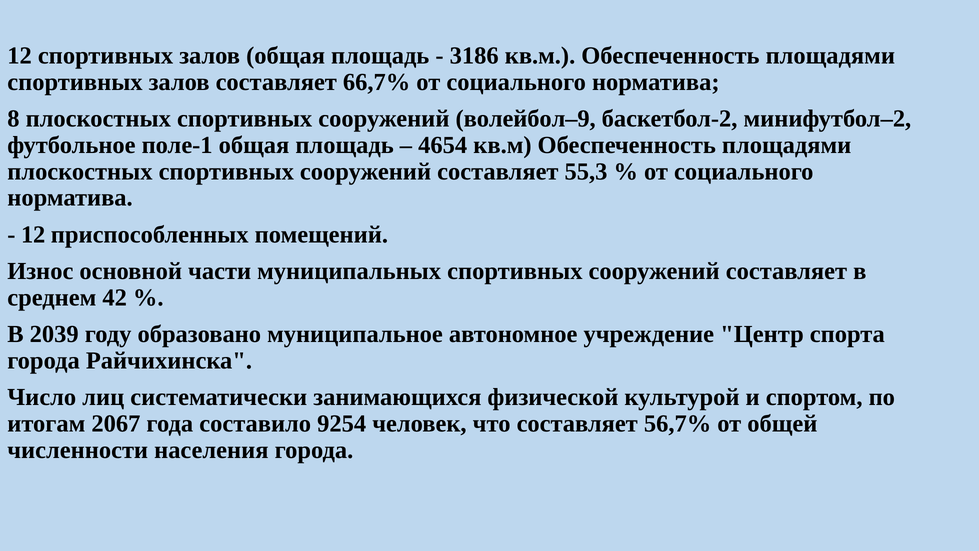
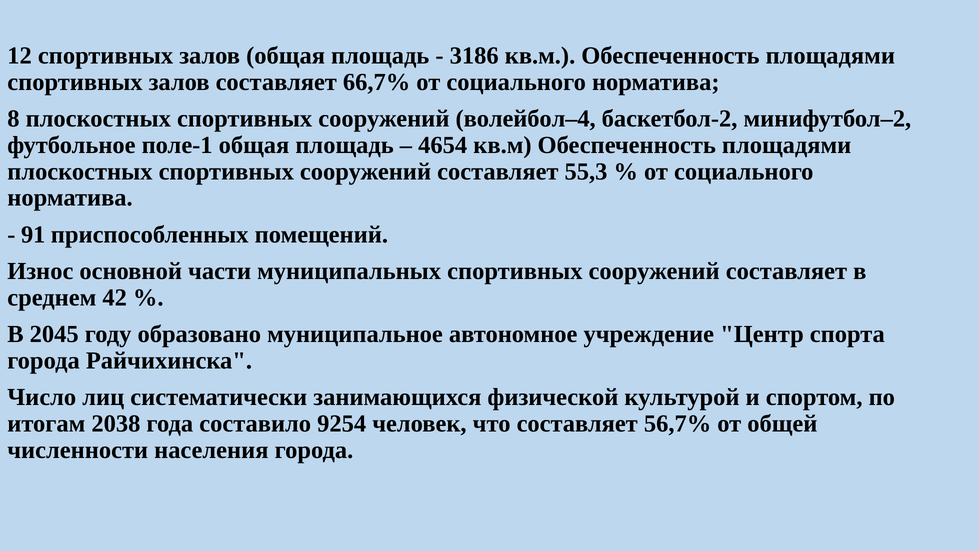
волейбол–9: волейбол–9 -> волейбол–4
12 at (33, 234): 12 -> 91
2039: 2039 -> 2045
2067: 2067 -> 2038
